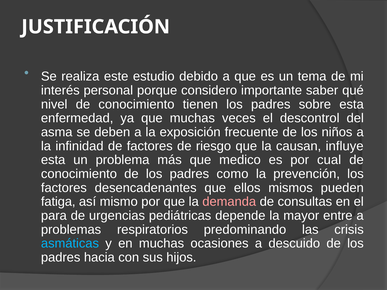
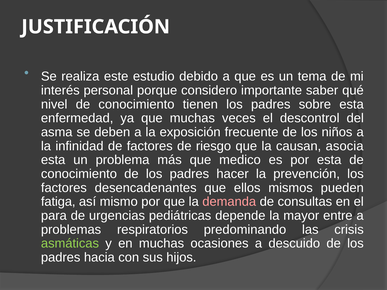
influye: influye -> asocia
por cual: cual -> esta
como: como -> hacer
asmáticas colour: light blue -> light green
